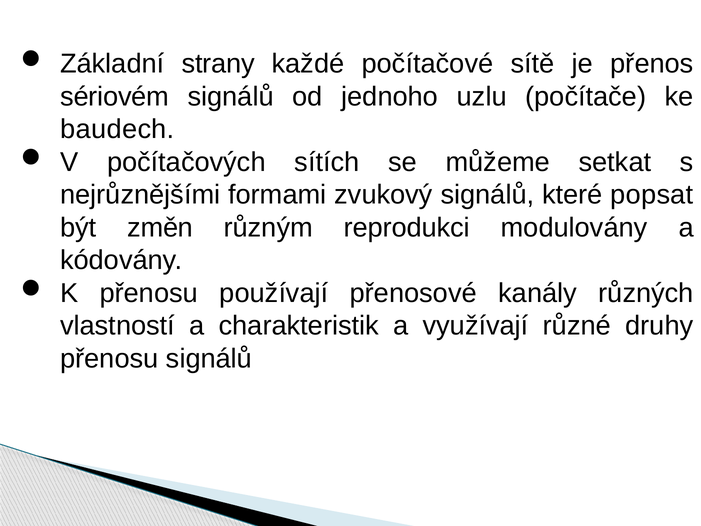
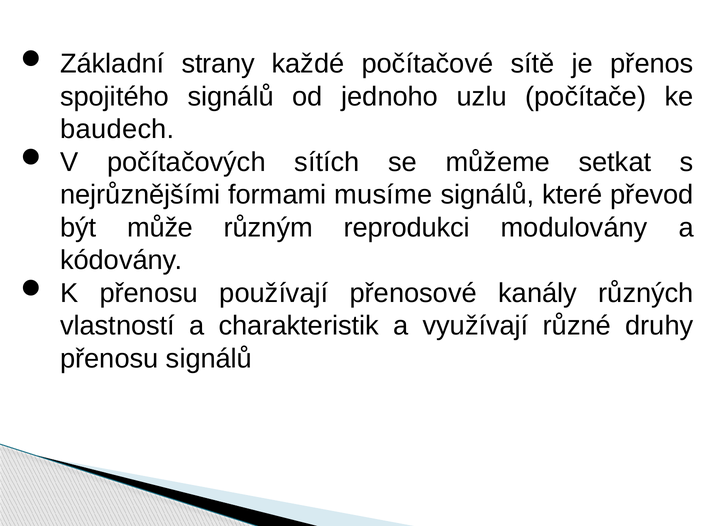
sériovém: sériovém -> spojitého
zvukový: zvukový -> musíme
popsat: popsat -> převod
změn: změn -> může
